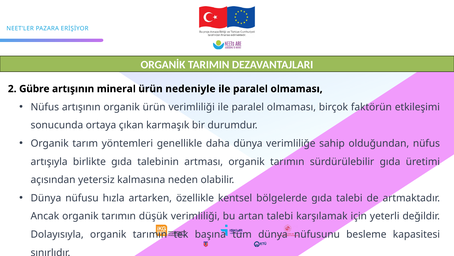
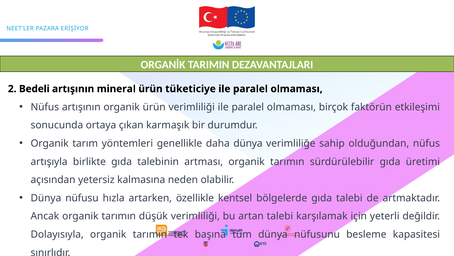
Gübre: Gübre -> Bedeli
nedeniyle: nedeniyle -> tüketiciye
